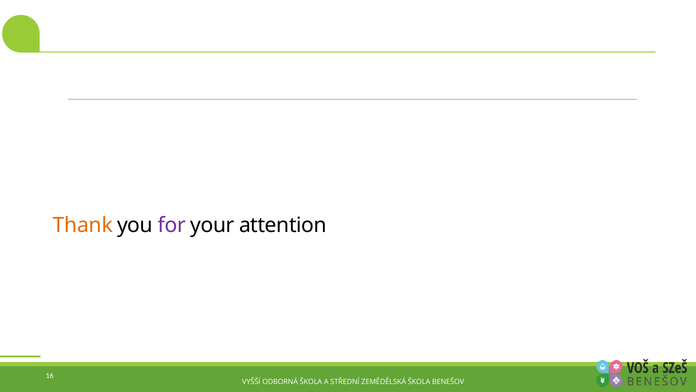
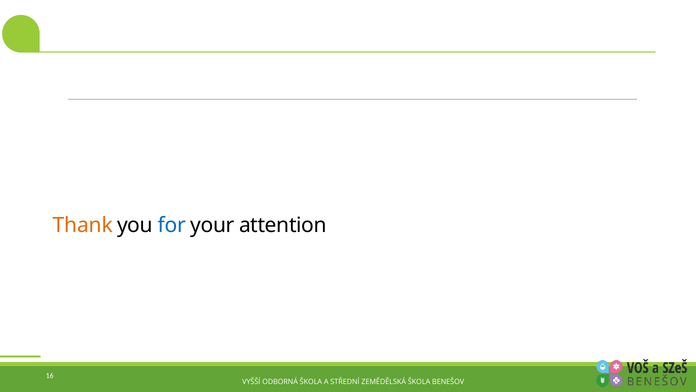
for colour: purple -> blue
